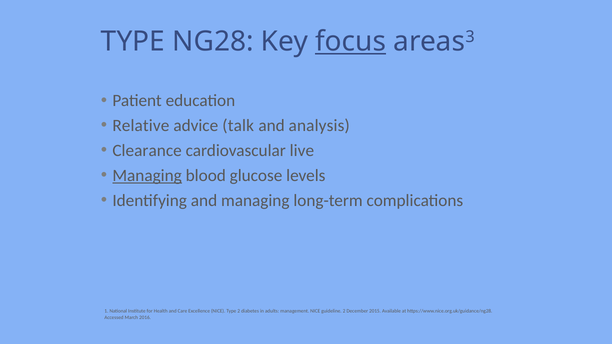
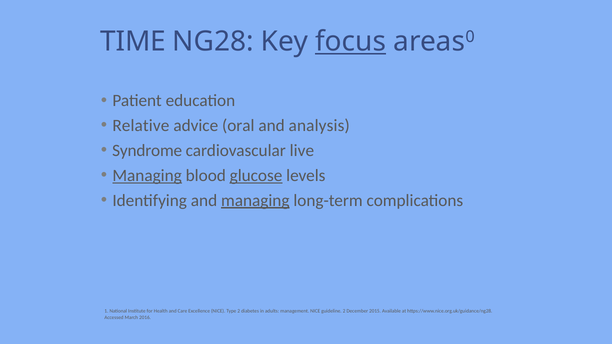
TYPE at (133, 42): TYPE -> TIME
3: 3 -> 0
talk: talk -> oral
Clearance: Clearance -> Syndrome
glucose underline: none -> present
managing at (255, 200) underline: none -> present
